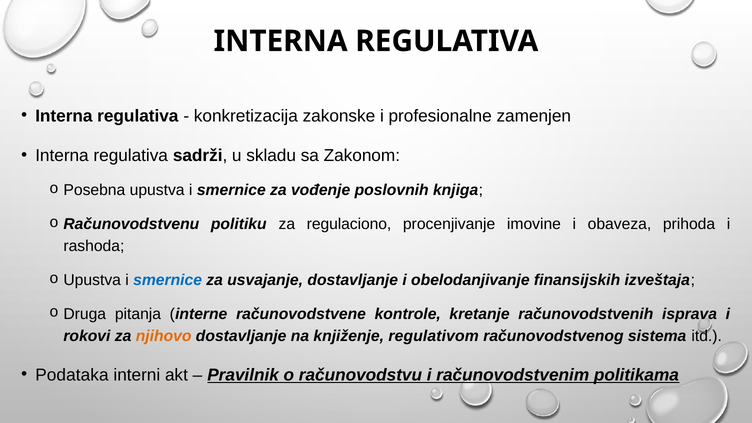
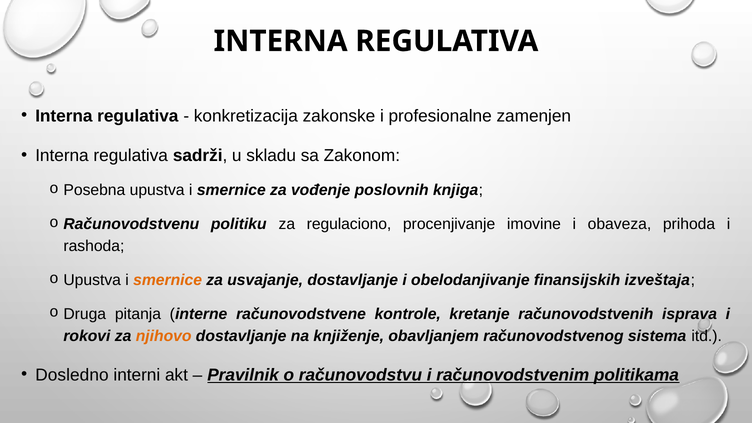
smernice at (168, 280) colour: blue -> orange
regulativom: regulativom -> obavljanjem
Podataka: Podataka -> Dosledno
